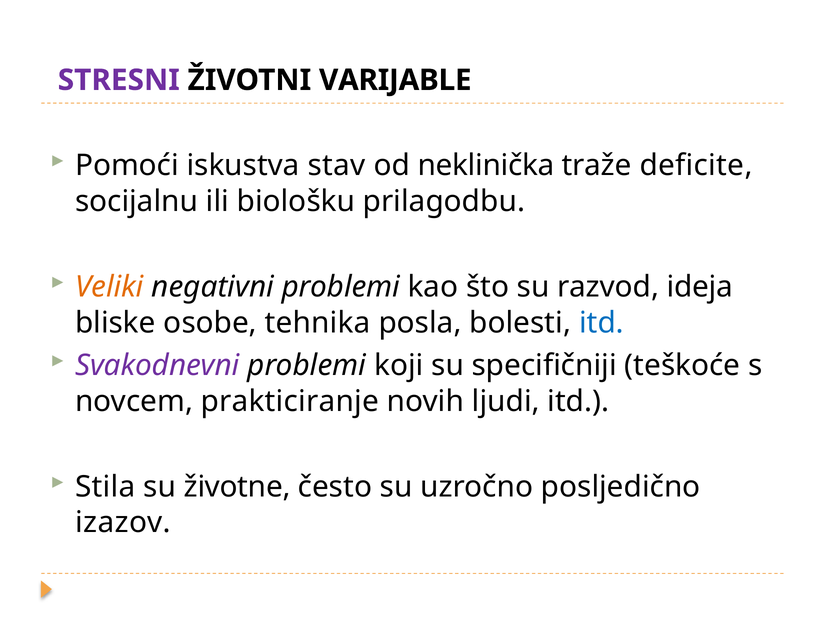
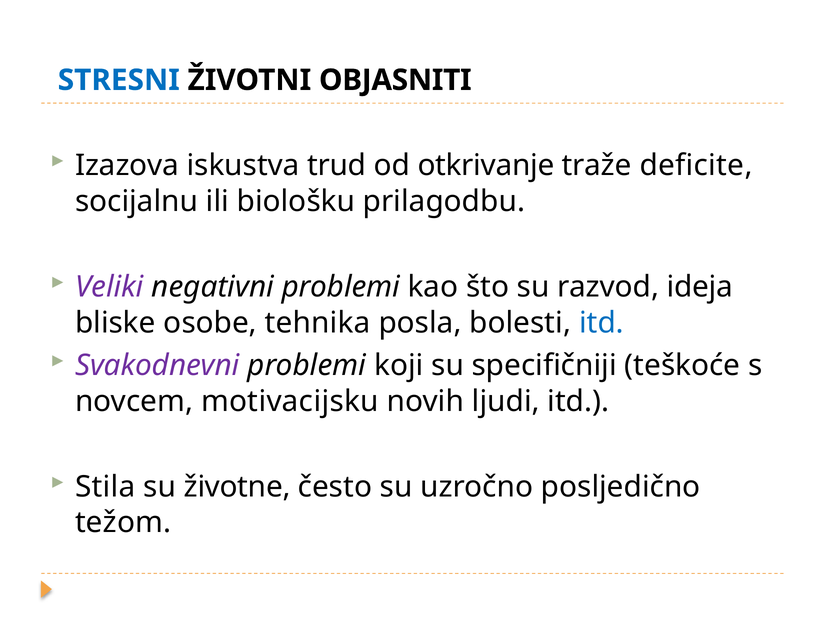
STRESNI colour: purple -> blue
VARIJABLE: VARIJABLE -> OBJASNITI
Pomoći: Pomoći -> Izazova
stav: stav -> trud
neklinička: neklinička -> otkrivanje
Veliki colour: orange -> purple
prakticiranje: prakticiranje -> motivacijsku
izazov: izazov -> težom
